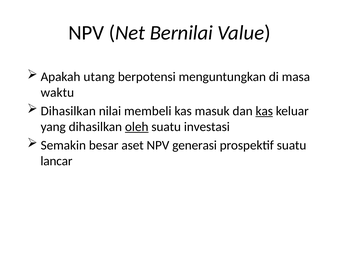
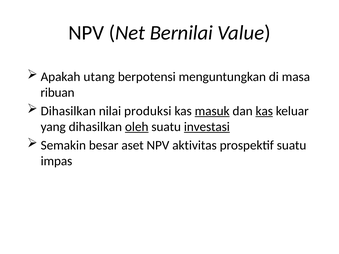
waktu: waktu -> ribuan
membeli: membeli -> produksi
masuk underline: none -> present
investasi underline: none -> present
generasi: generasi -> aktivitas
lancar: lancar -> impas
